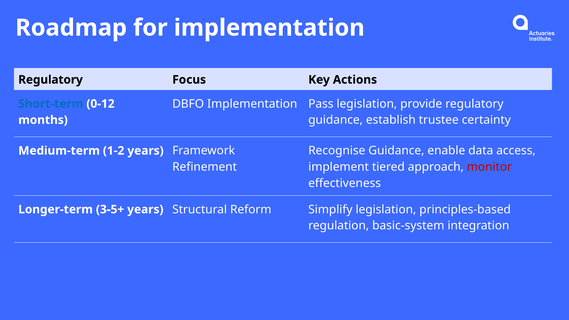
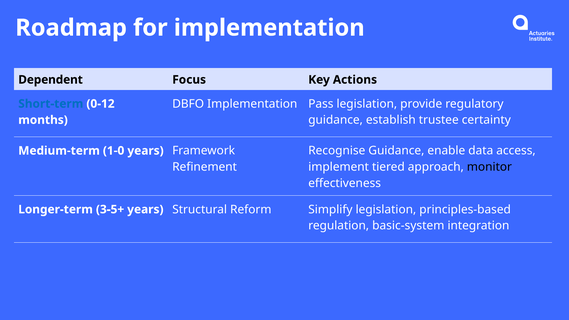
Regulatory at (51, 80): Regulatory -> Dependent
1-2: 1-2 -> 1-0
monitor colour: red -> black
